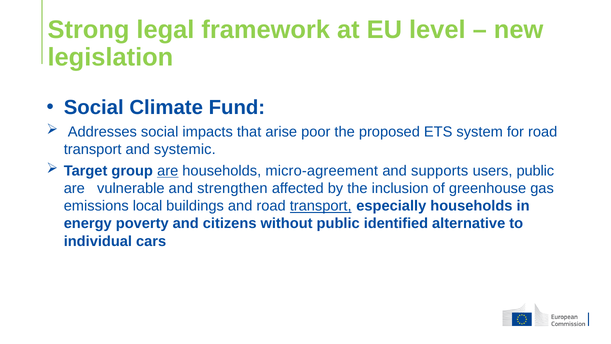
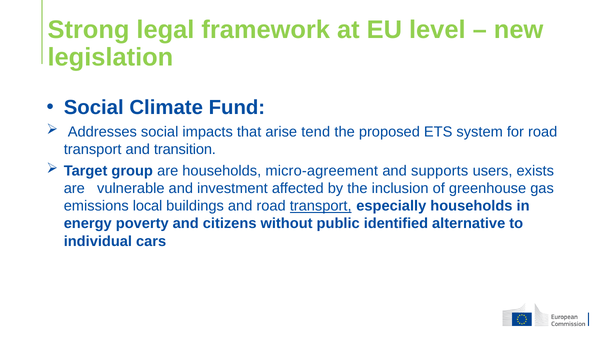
poor: poor -> tend
systemic: systemic -> transition
are at (168, 171) underline: present -> none
users public: public -> exists
strengthen: strengthen -> investment
